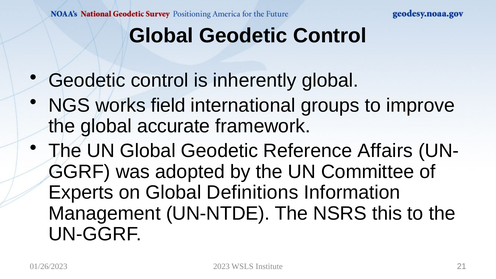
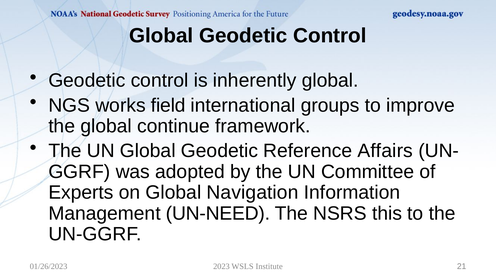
accurate: accurate -> continue
Definitions: Definitions -> Navigation
UN-NTDE: UN-NTDE -> UN-NEED
